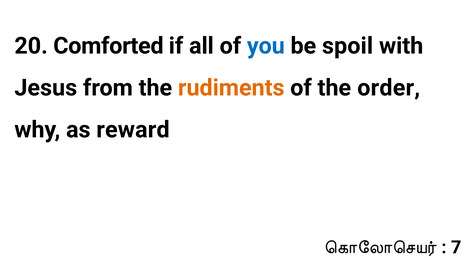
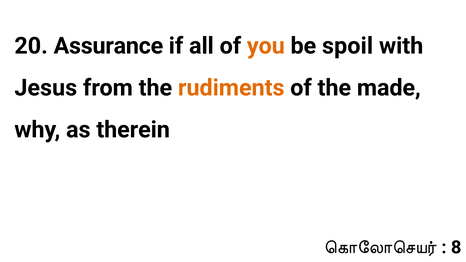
Comforted: Comforted -> Assurance
you colour: blue -> orange
order: order -> made
reward: reward -> therein
7: 7 -> 8
